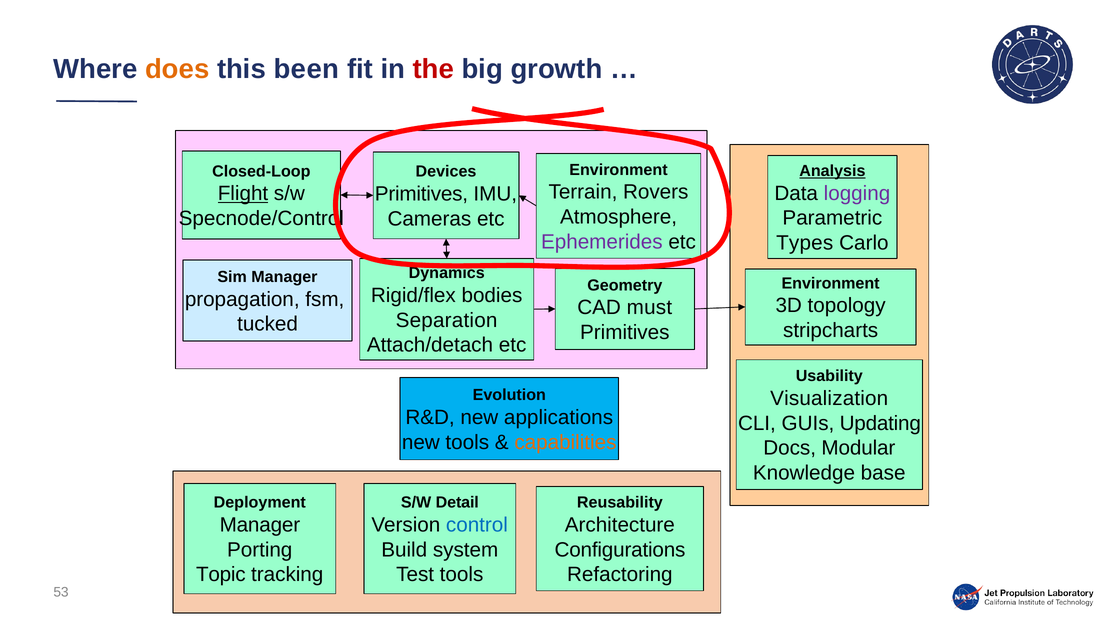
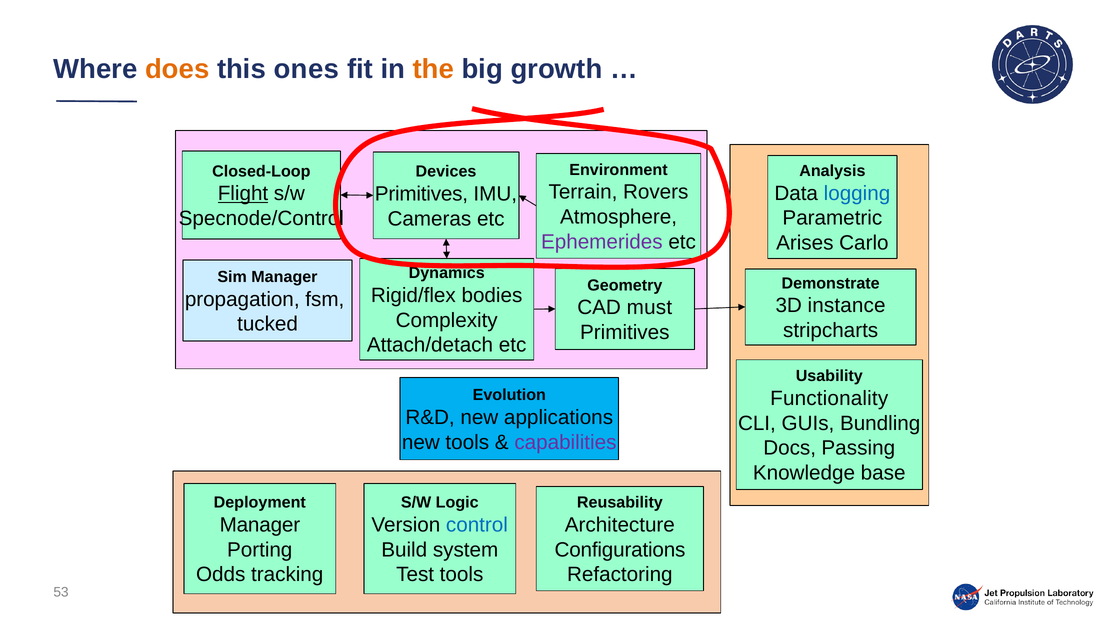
been: been -> ones
the colour: red -> orange
Analysis underline: present -> none
logging colour: purple -> blue
Types: Types -> Arises
Environment at (831, 283): Environment -> Demonstrate
topology: topology -> instance
Separation: Separation -> Complexity
Visualization: Visualization -> Functionality
Updating: Updating -> Bundling
capabilities colour: orange -> purple
Modular: Modular -> Passing
Detail: Detail -> Logic
Topic: Topic -> Odds
